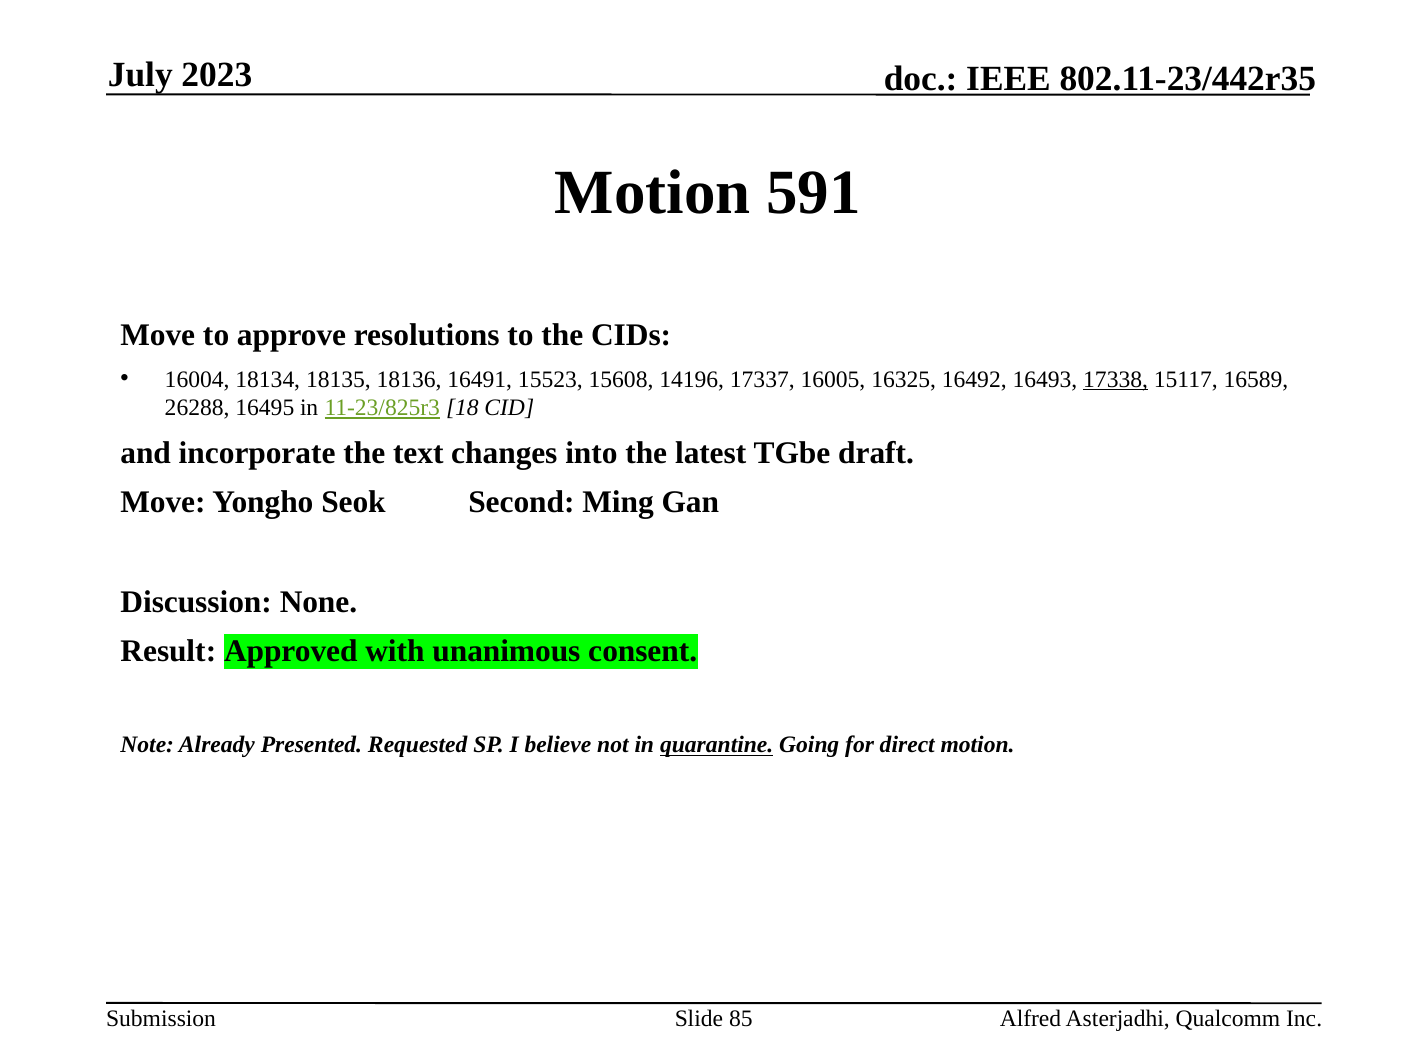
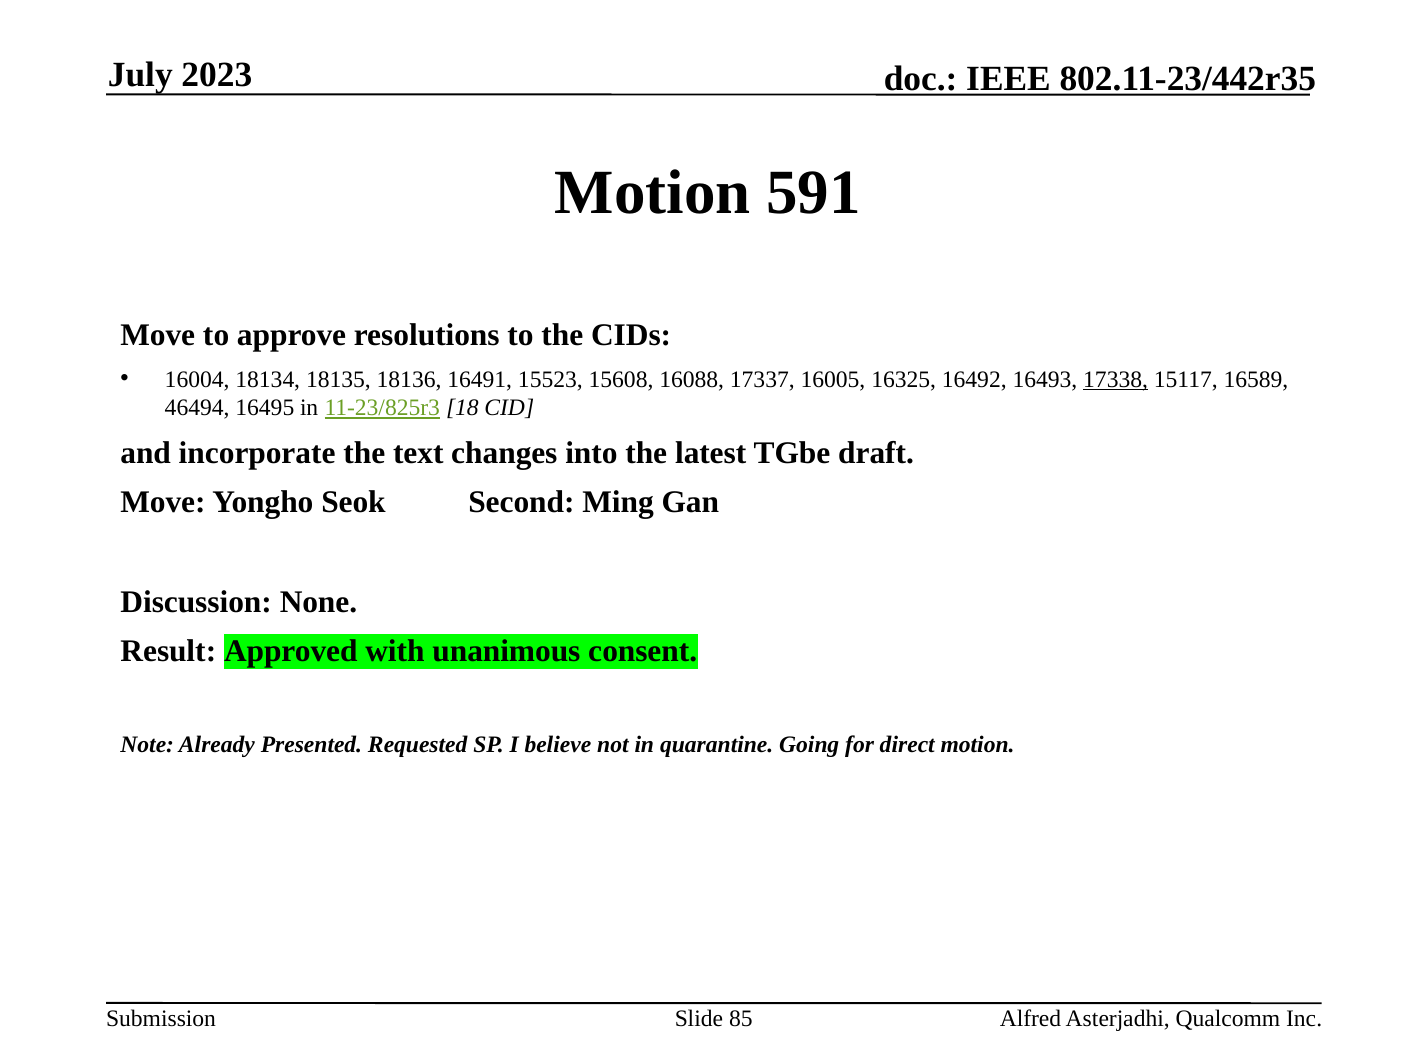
14196: 14196 -> 16088
26288: 26288 -> 46494
quarantine underline: present -> none
